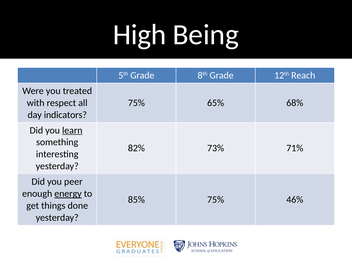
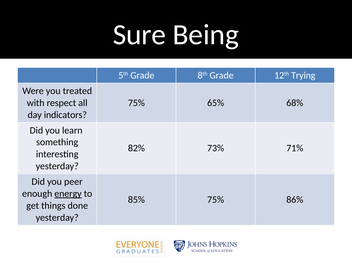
High: High -> Sure
Reach: Reach -> Trying
learn underline: present -> none
46%: 46% -> 86%
